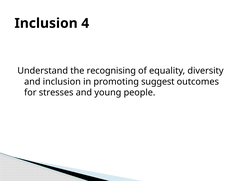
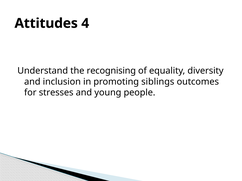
Inclusion at (46, 23): Inclusion -> Attitudes
suggest: suggest -> siblings
